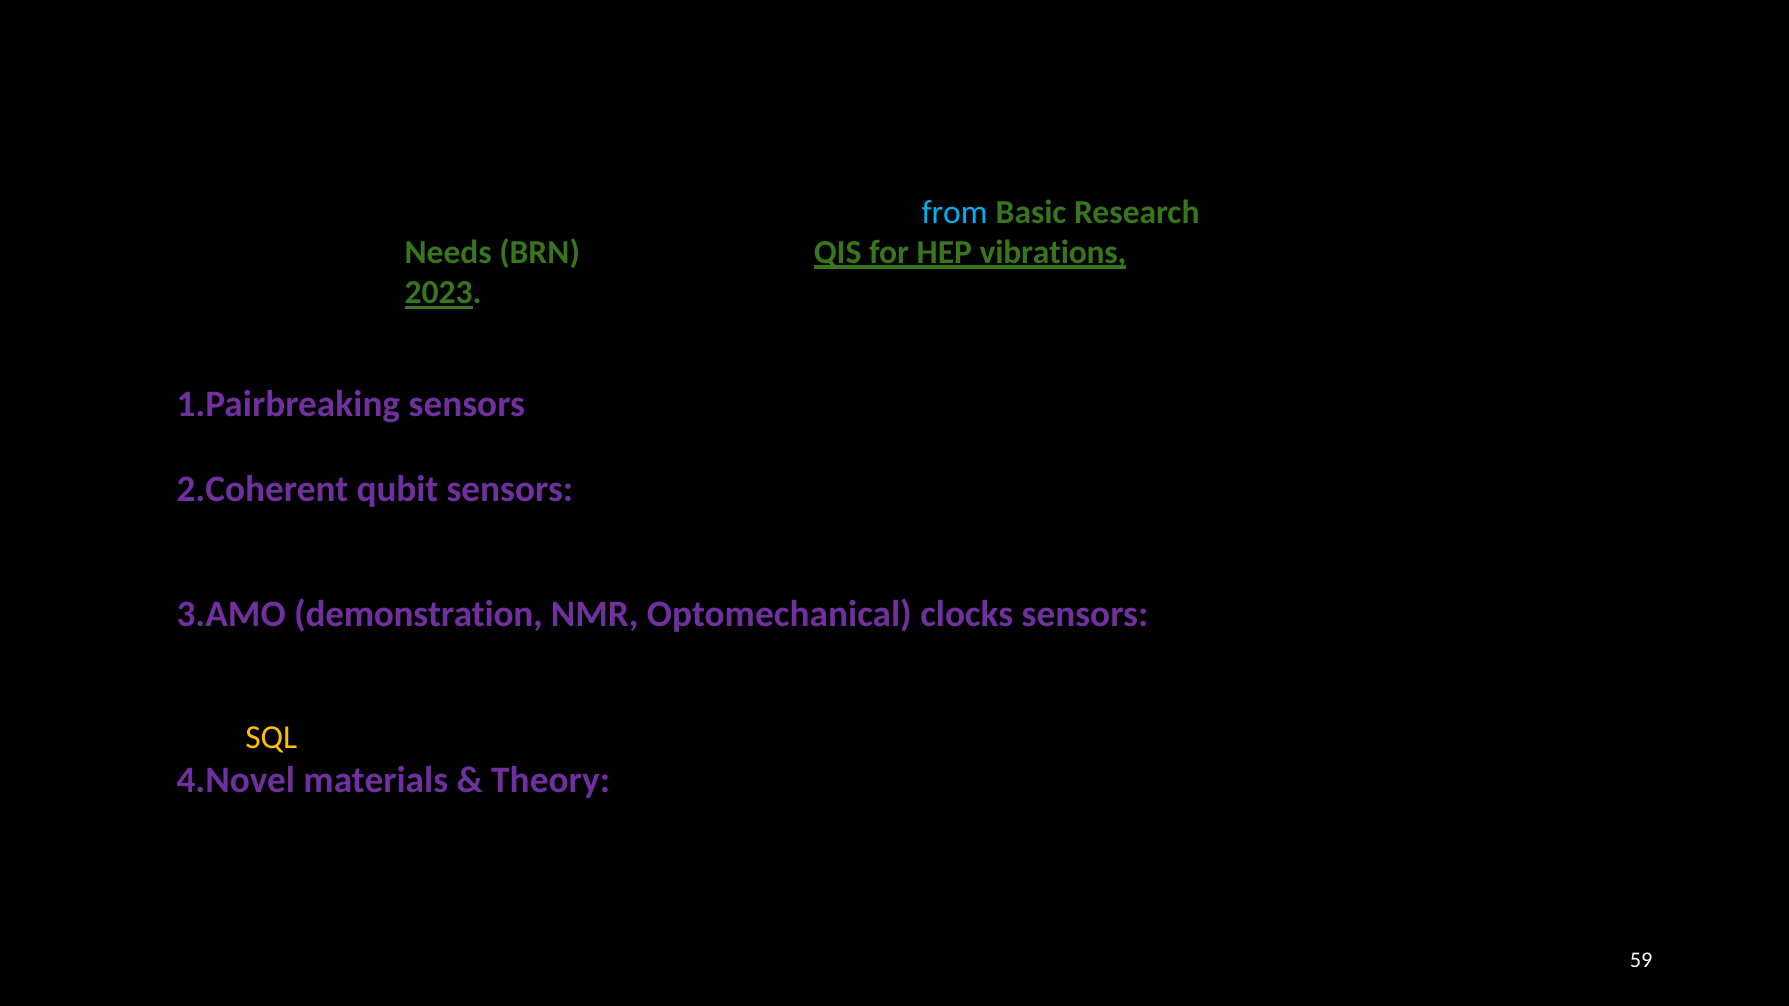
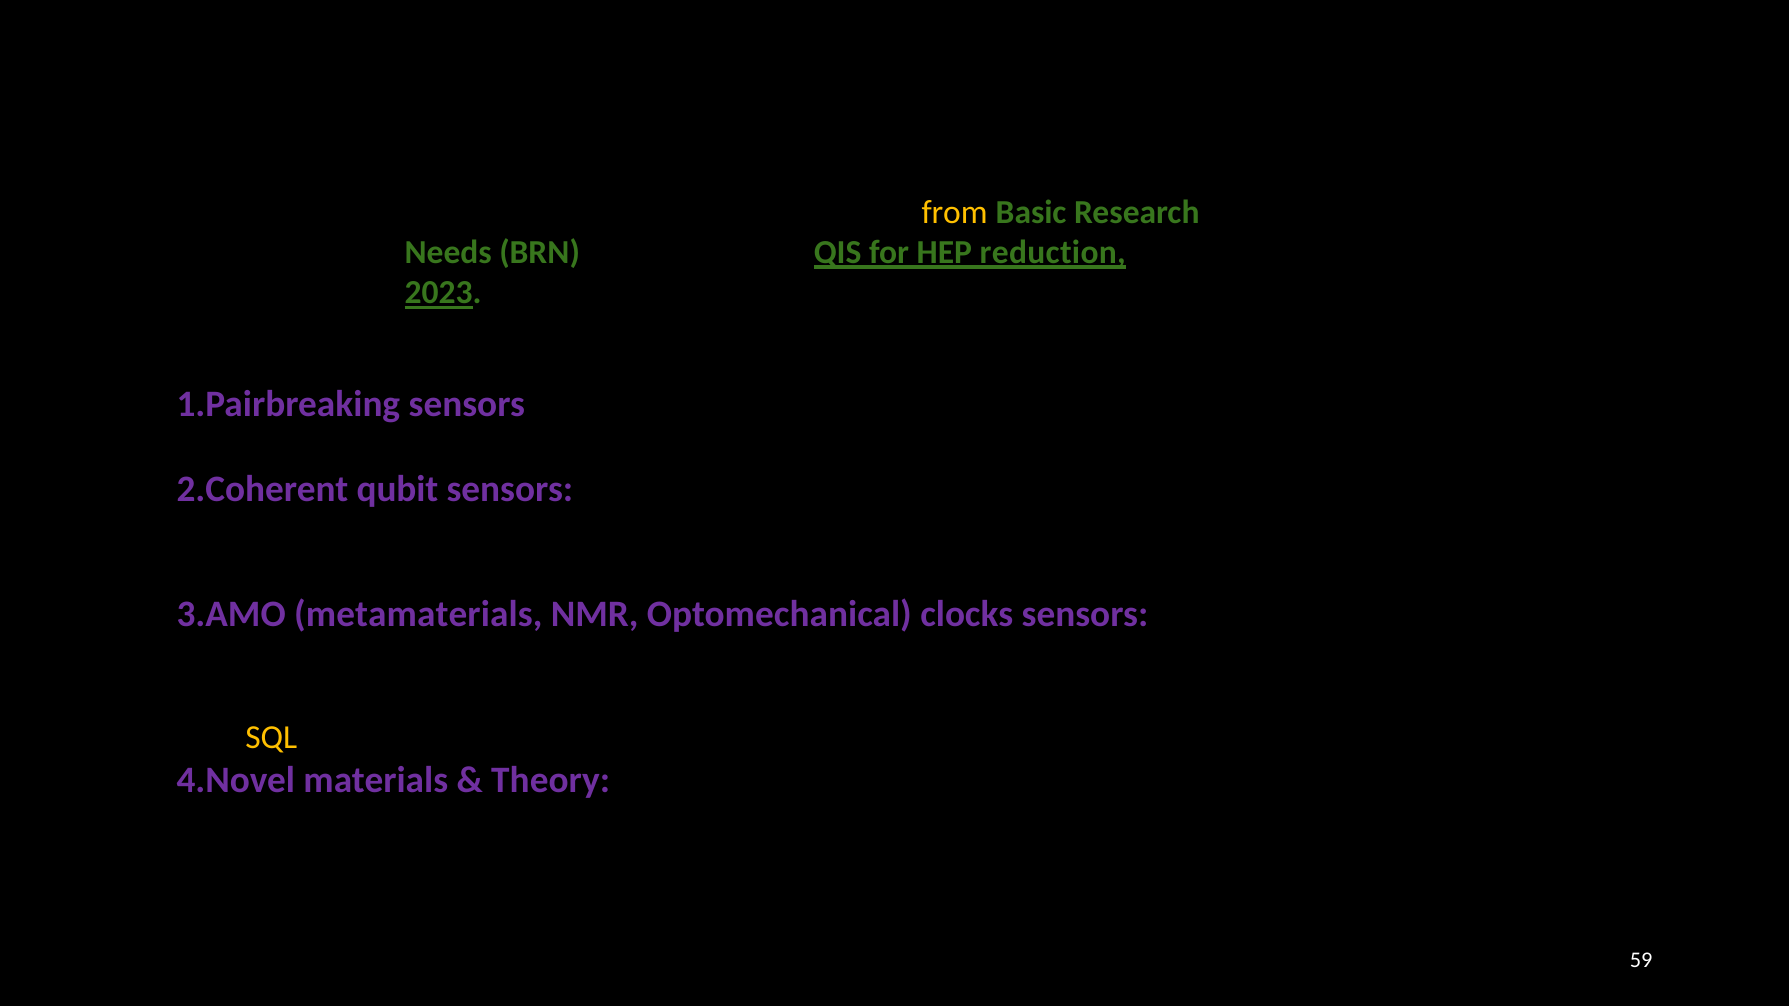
from colour: light blue -> yellow
vibrations: vibrations -> reduction
demonstration at (418, 614): demonstration -> metamaterials
